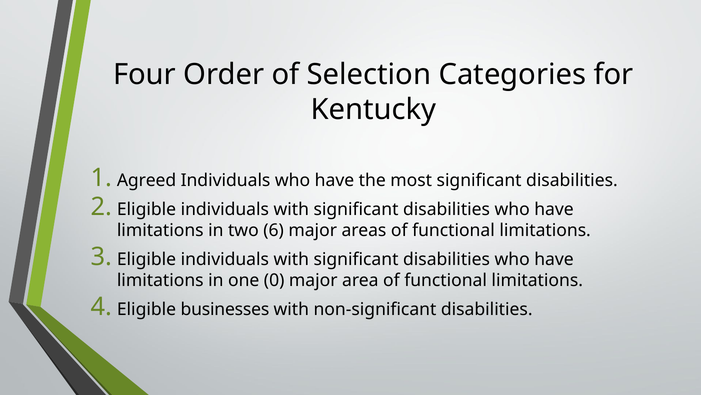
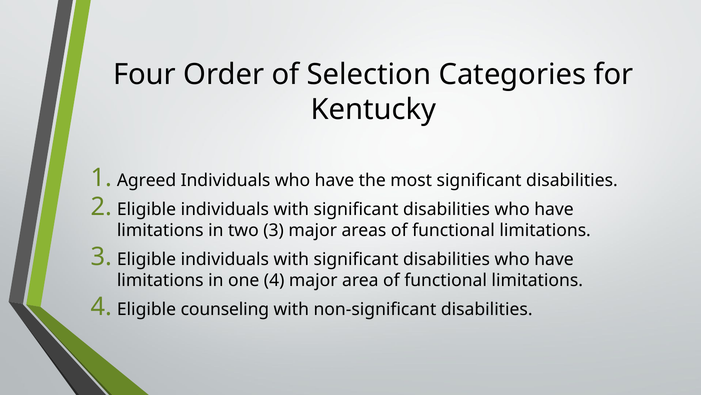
two 6: 6 -> 3
one 0: 0 -> 4
businesses: businesses -> counseling
